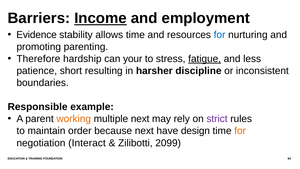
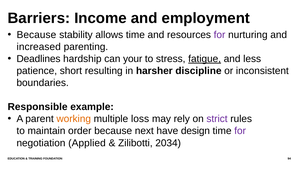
Income underline: present -> none
Evidence at (37, 35): Evidence -> Because
for at (220, 35) colour: blue -> purple
promoting: promoting -> increased
Therefore: Therefore -> Deadlines
multiple next: next -> loss
for at (240, 131) colour: orange -> purple
Interact: Interact -> Applied
2099: 2099 -> 2034
